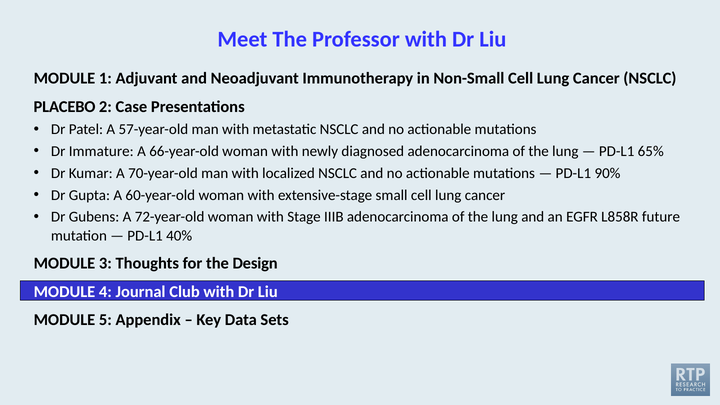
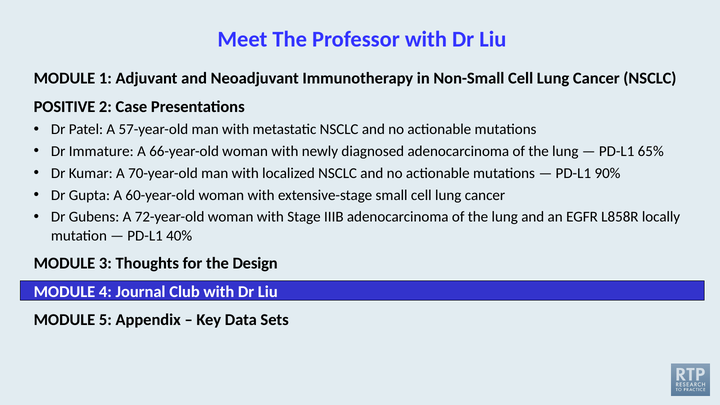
PLACEBO: PLACEBO -> POSITIVE
future: future -> locally
